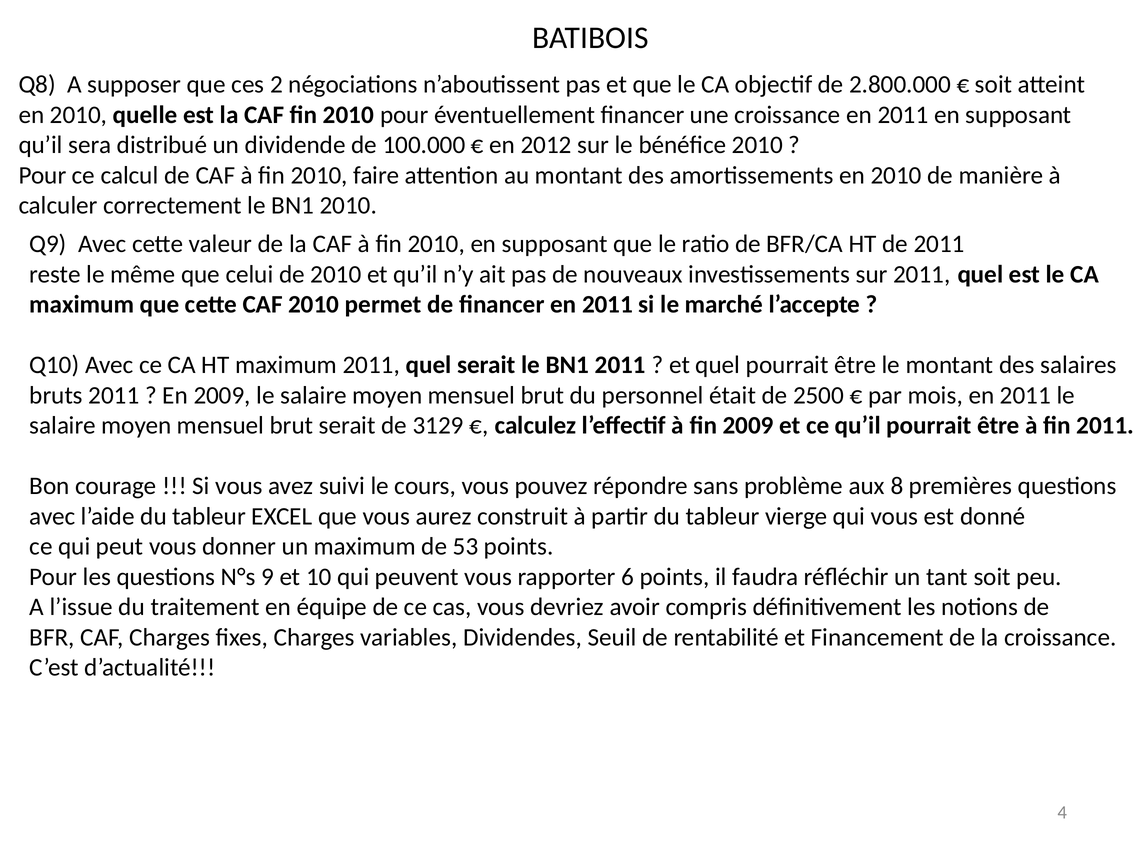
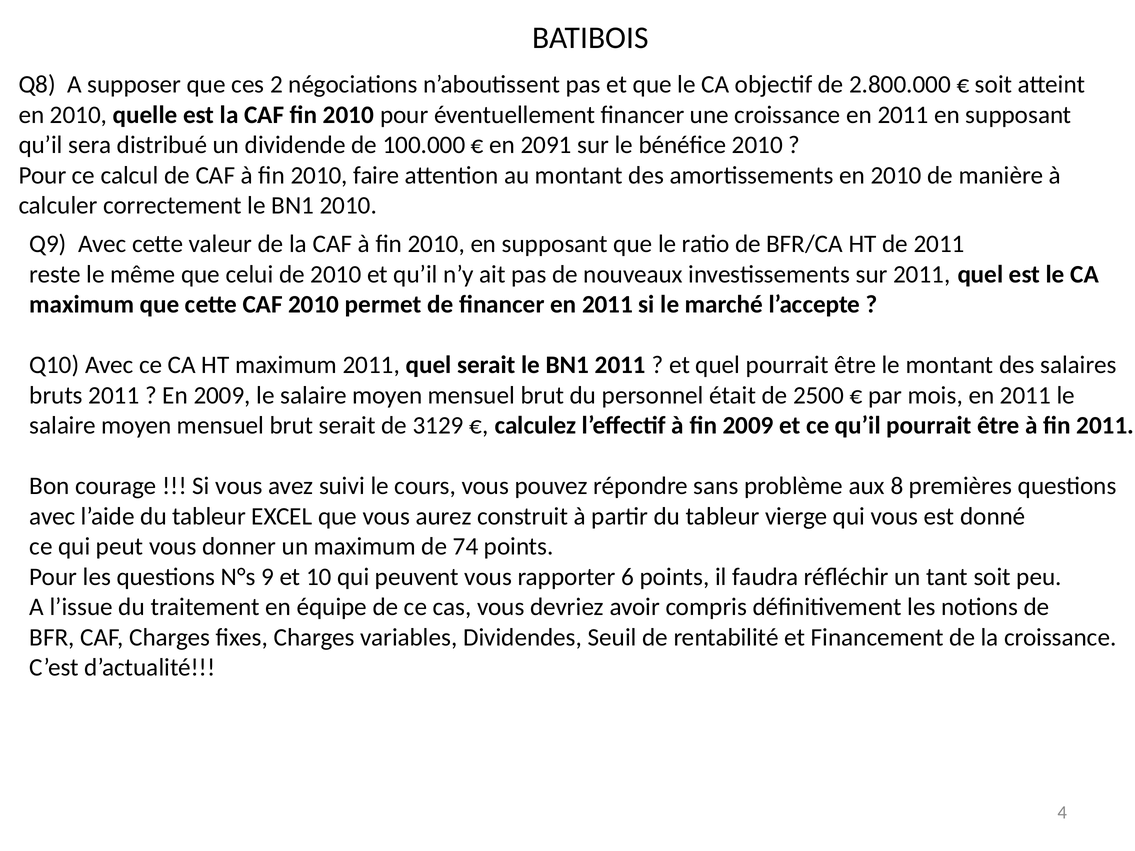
2012: 2012 -> 2091
53: 53 -> 74
